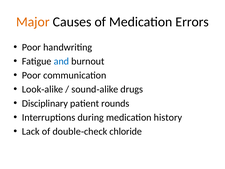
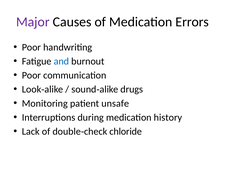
Major colour: orange -> purple
Disciplinary: Disciplinary -> Monitoring
rounds: rounds -> unsafe
